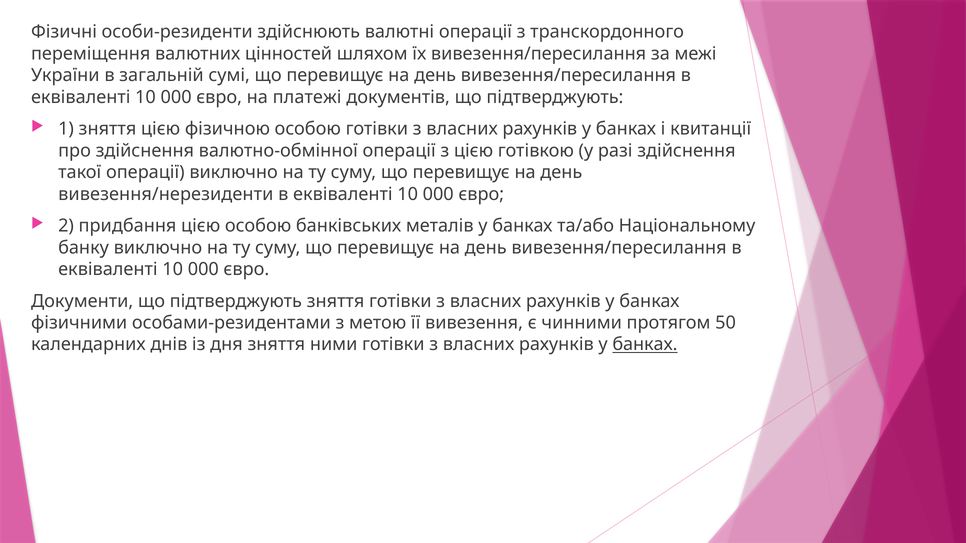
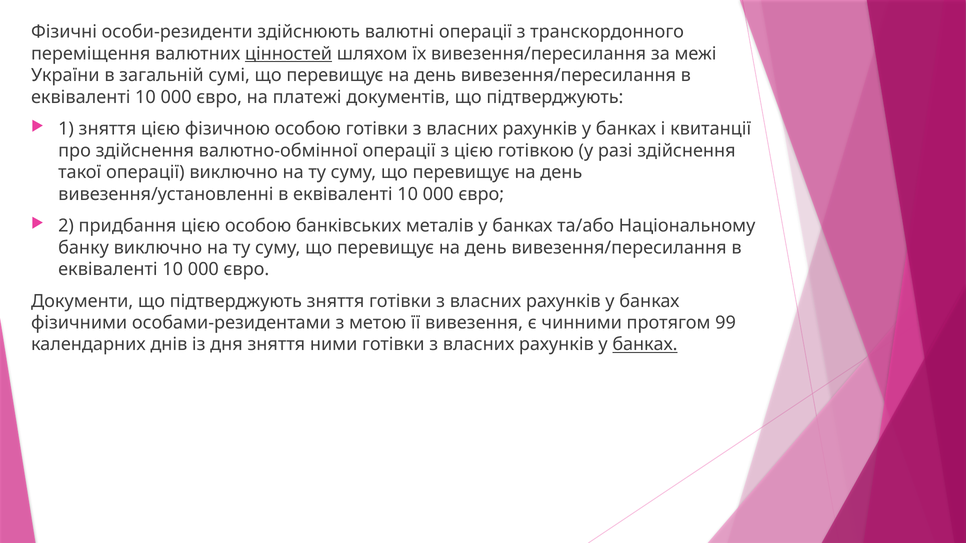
цінностей underline: none -> present
вивезення/нерезиденти: вивезення/нерезиденти -> вивезення/установленні
50: 50 -> 99
